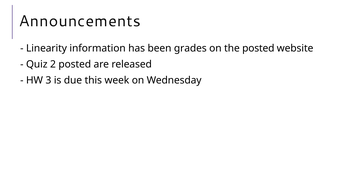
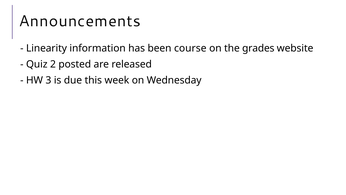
grades: grades -> course
the posted: posted -> grades
